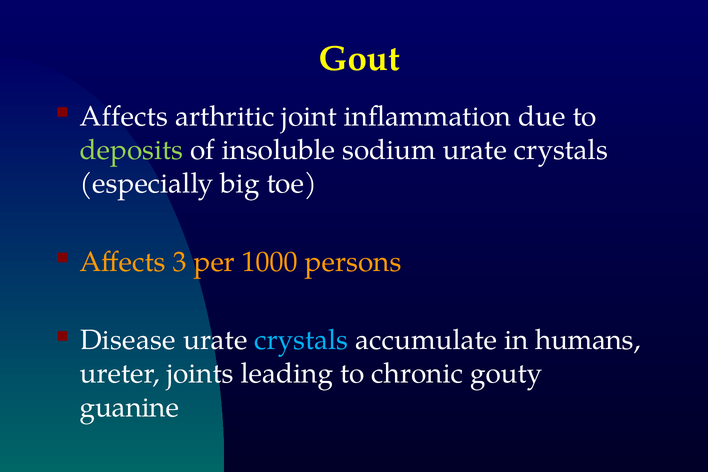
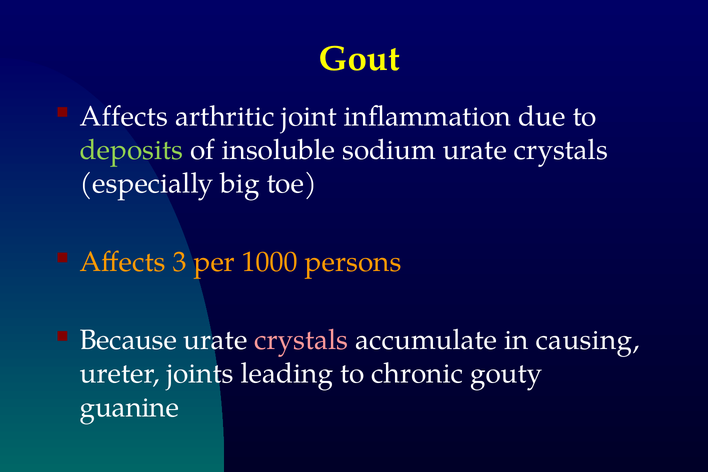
Disease: Disease -> Because
crystals at (301, 340) colour: light blue -> pink
humans: humans -> causing
